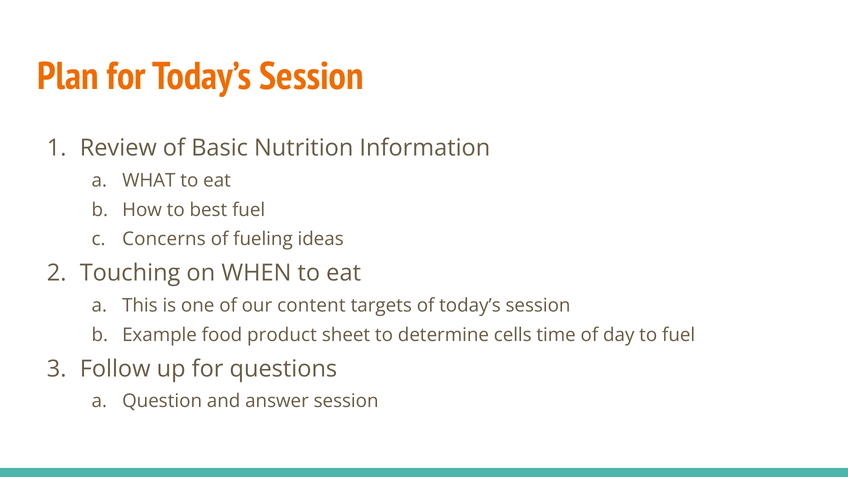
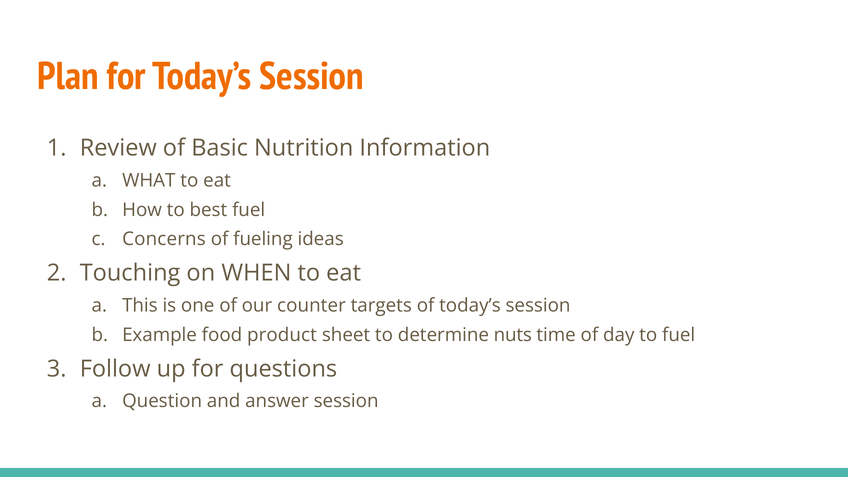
content: content -> counter
cells: cells -> nuts
